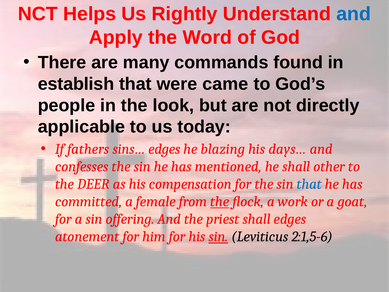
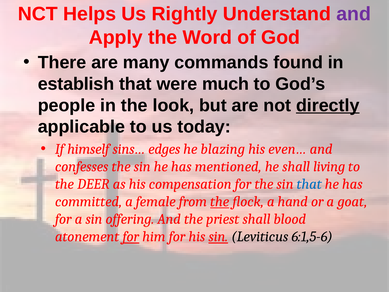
and at (354, 14) colour: blue -> purple
came: came -> much
directly underline: none -> present
fathers: fathers -> himself
days…: days… -> even…
other: other -> living
work: work -> hand
shall edges: edges -> blood
for at (131, 236) underline: none -> present
2:1,5-6: 2:1,5-6 -> 6:1,5-6
